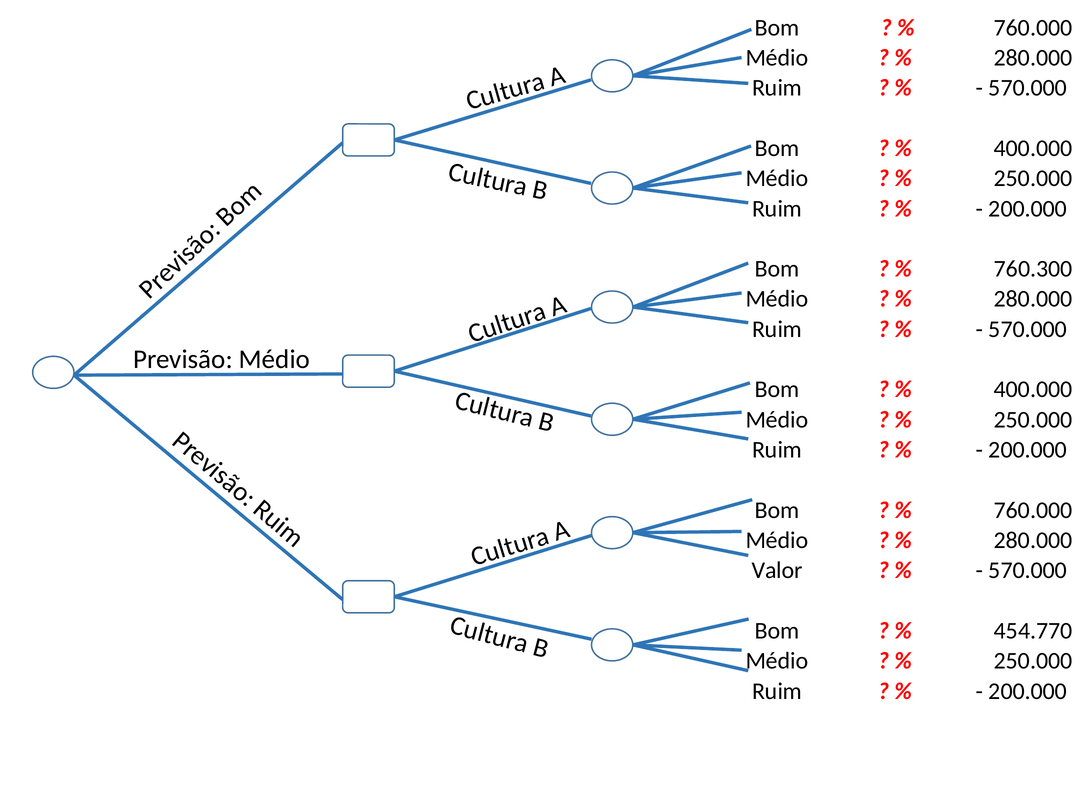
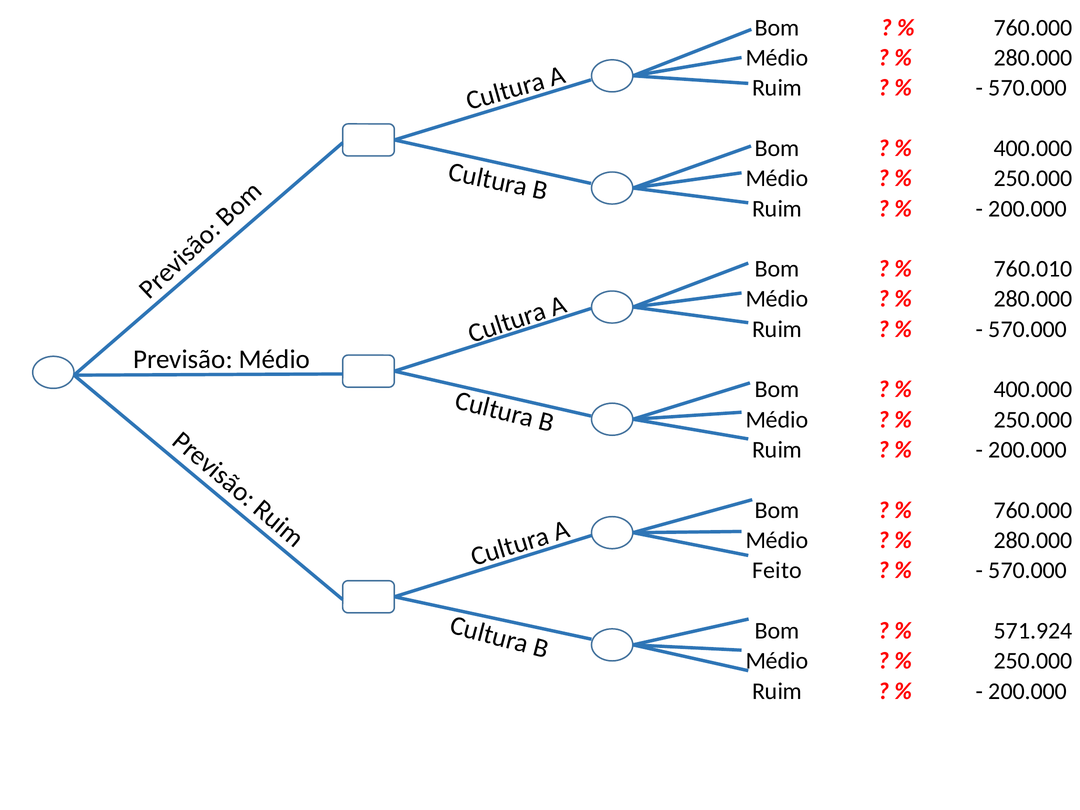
760.300: 760.300 -> 760.010
Valor: Valor -> Feito
454.770: 454.770 -> 571.924
